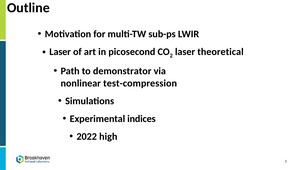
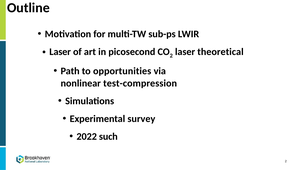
demonstrator: demonstrator -> opportunities
indices: indices -> survey
high: high -> such
